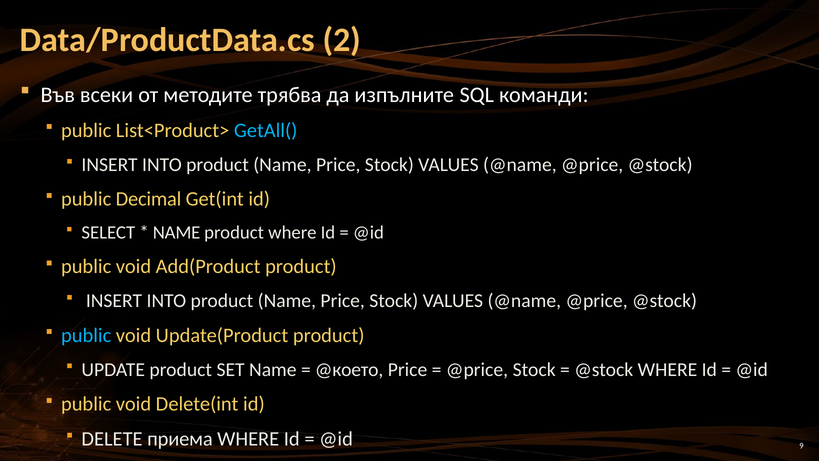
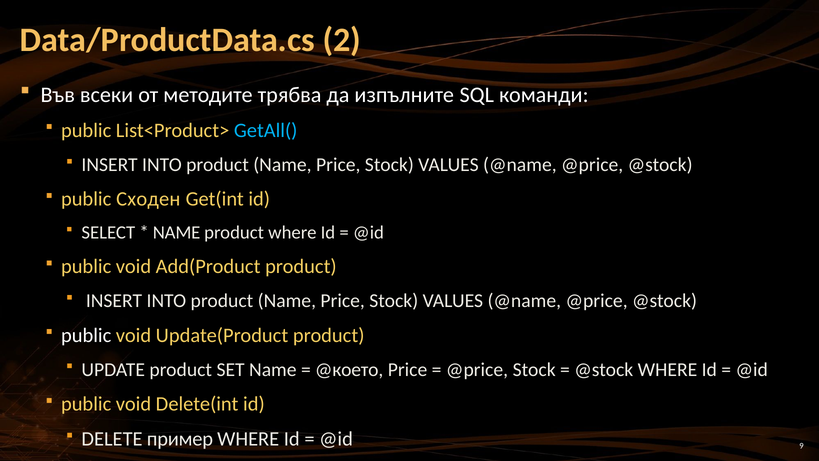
Decimal: Decimal -> Сходен
public at (86, 335) colour: light blue -> white
приема: приема -> пример
